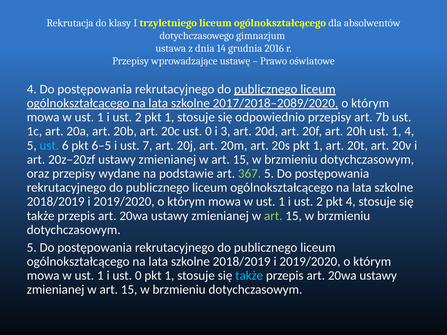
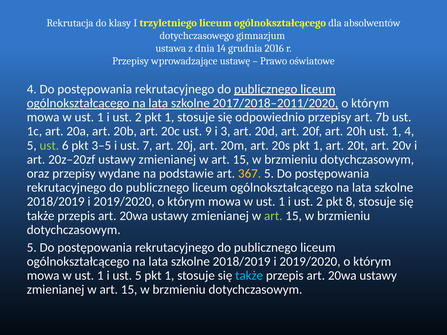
2017/2018–2089/2020: 2017/2018–2089/2020 -> 2017/2018–2011/2020
20c ust 0: 0 -> 9
ust at (49, 146) colour: light blue -> light green
6–5: 6–5 -> 3–5
367 colour: light green -> yellow
pkt 4: 4 -> 8
i ust 0: 0 -> 5
